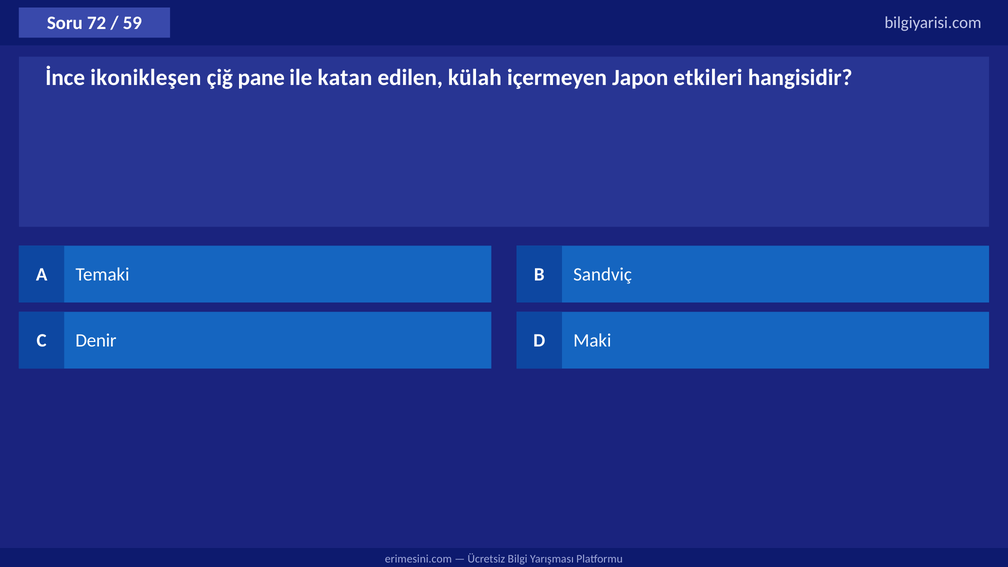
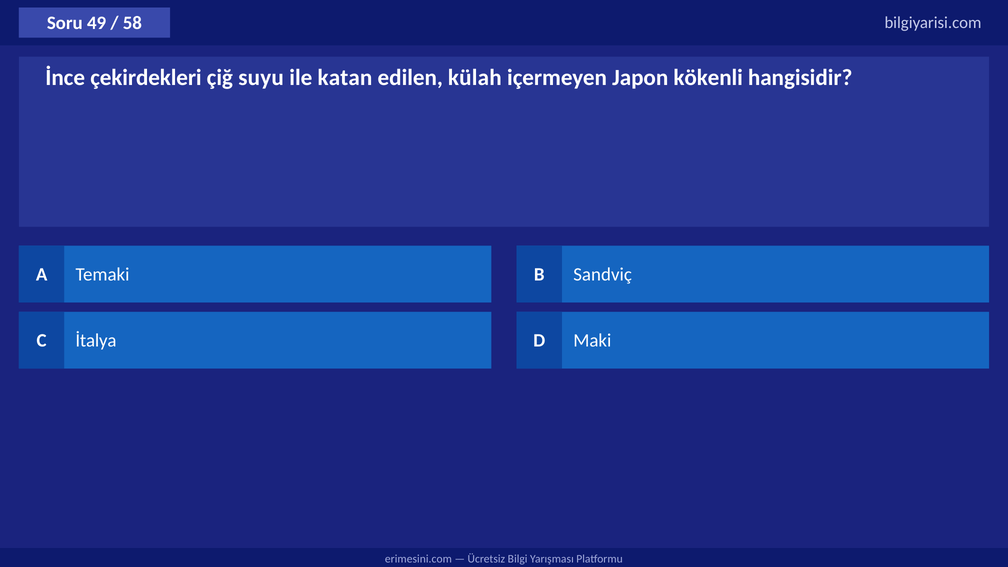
72: 72 -> 49
59: 59 -> 58
ikonikleşen: ikonikleşen -> çekirdekleri
pane: pane -> suyu
etkileri: etkileri -> kökenli
Denir: Denir -> İtalya
